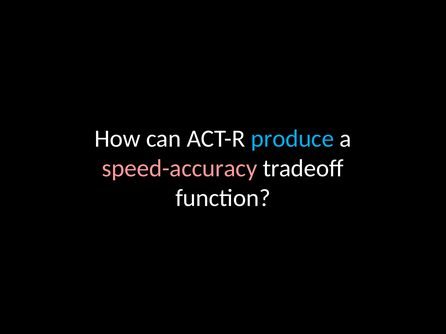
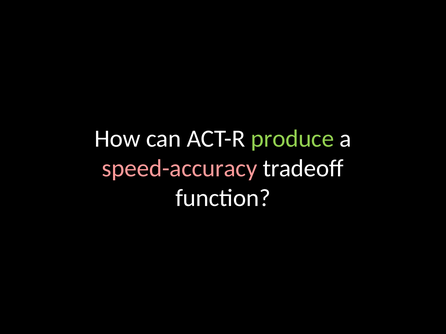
produce colour: light blue -> light green
